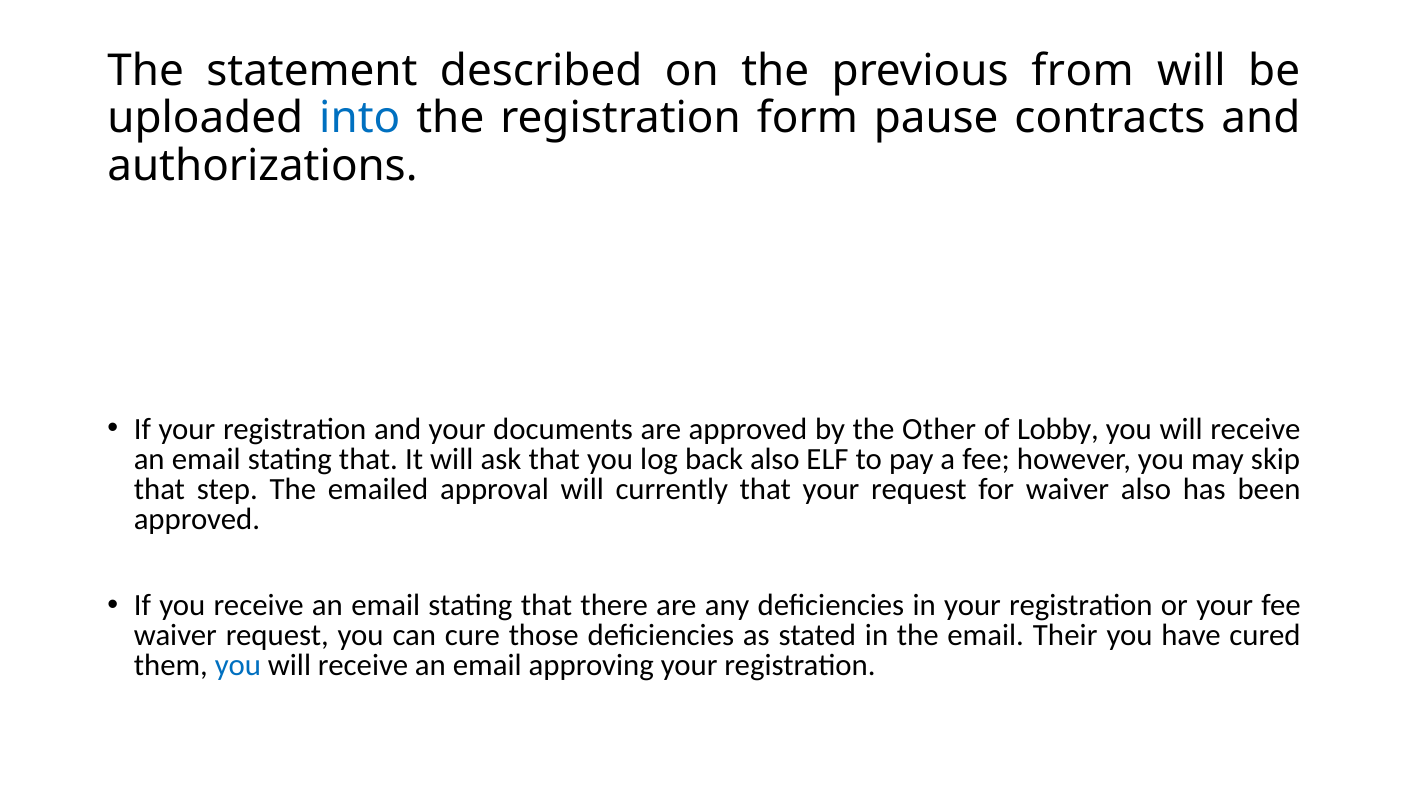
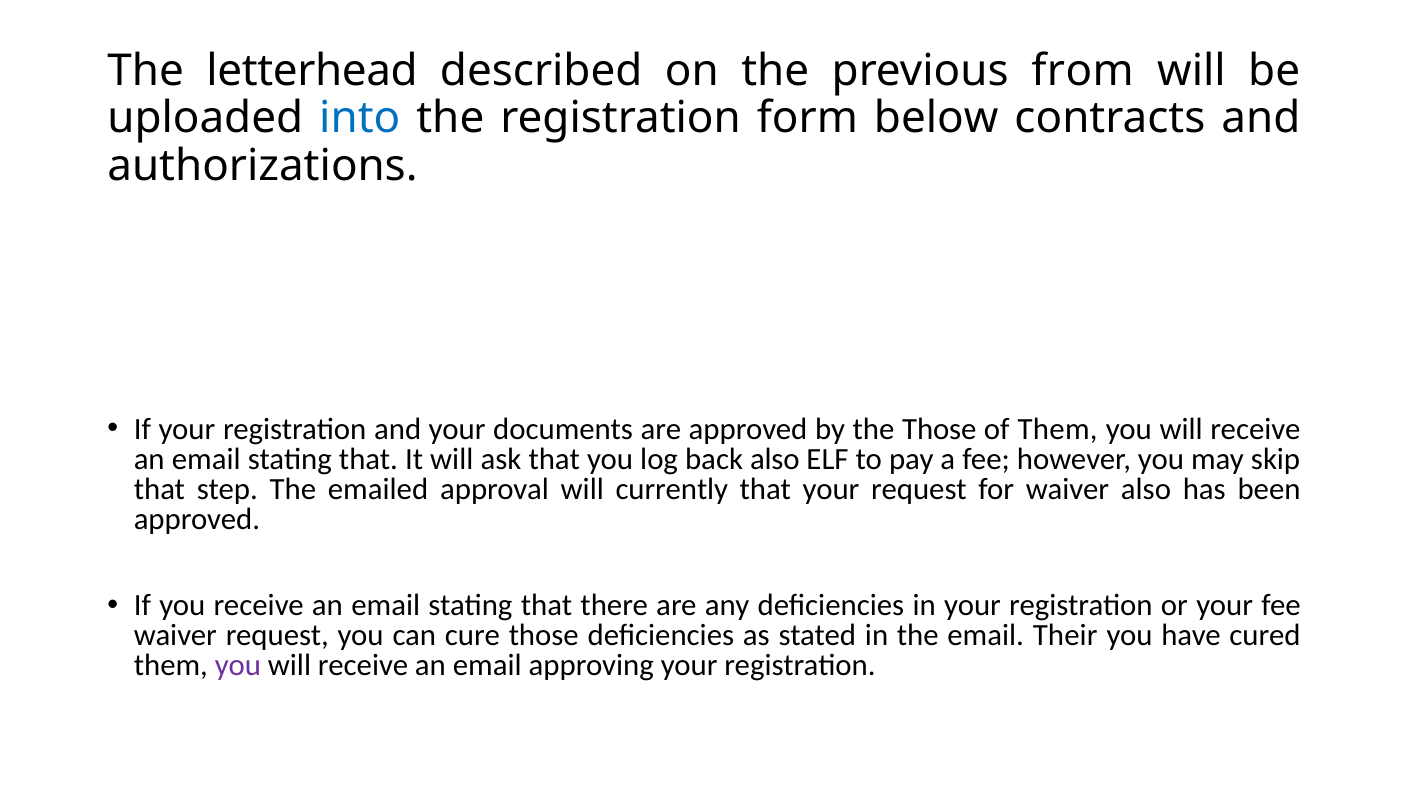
statement: statement -> letterhead
pause: pause -> below
the Other: Other -> Those
of Lobby: Lobby -> Them
you at (238, 666) colour: blue -> purple
